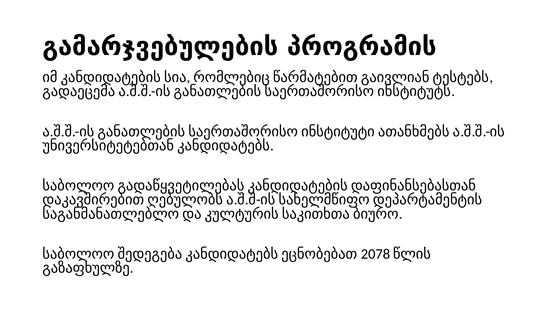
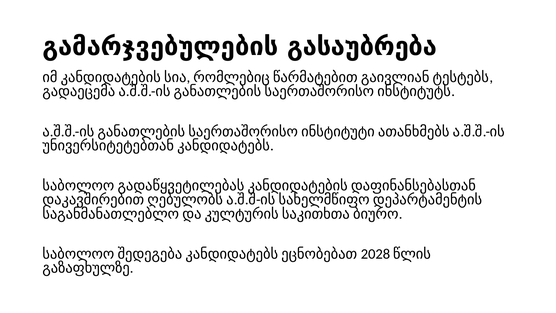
პროგრამის: პროგრამის -> გასაუბრება
2078: 2078 -> 2028
